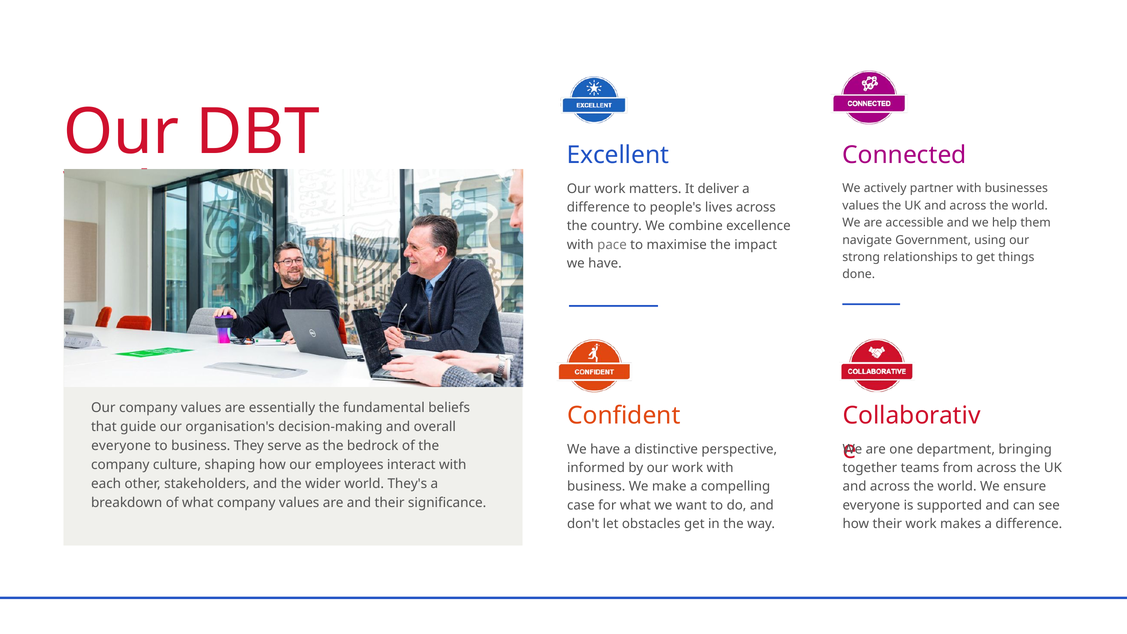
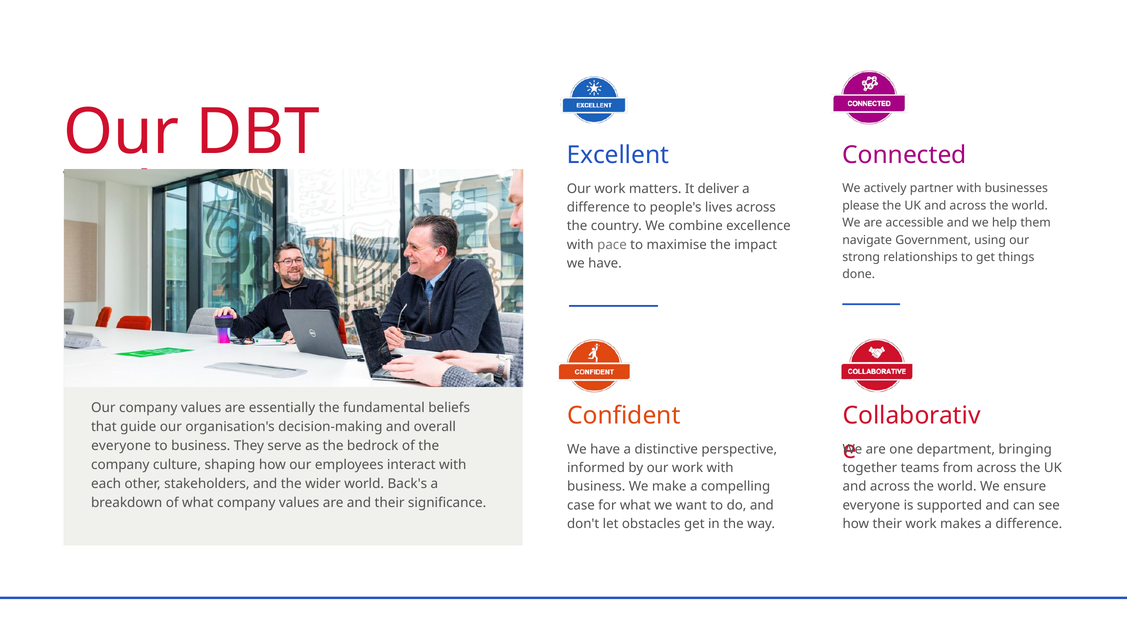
values at (861, 206): values -> please
They's: They's -> Back's
